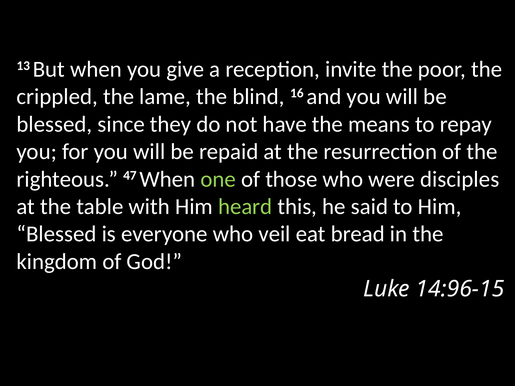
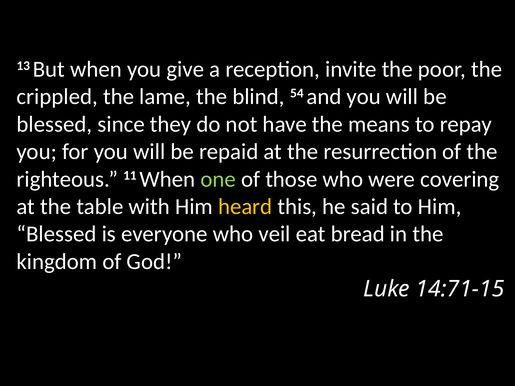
16: 16 -> 54
47: 47 -> 11
disciples: disciples -> covering
heard colour: light green -> yellow
14:96-15: 14:96-15 -> 14:71-15
